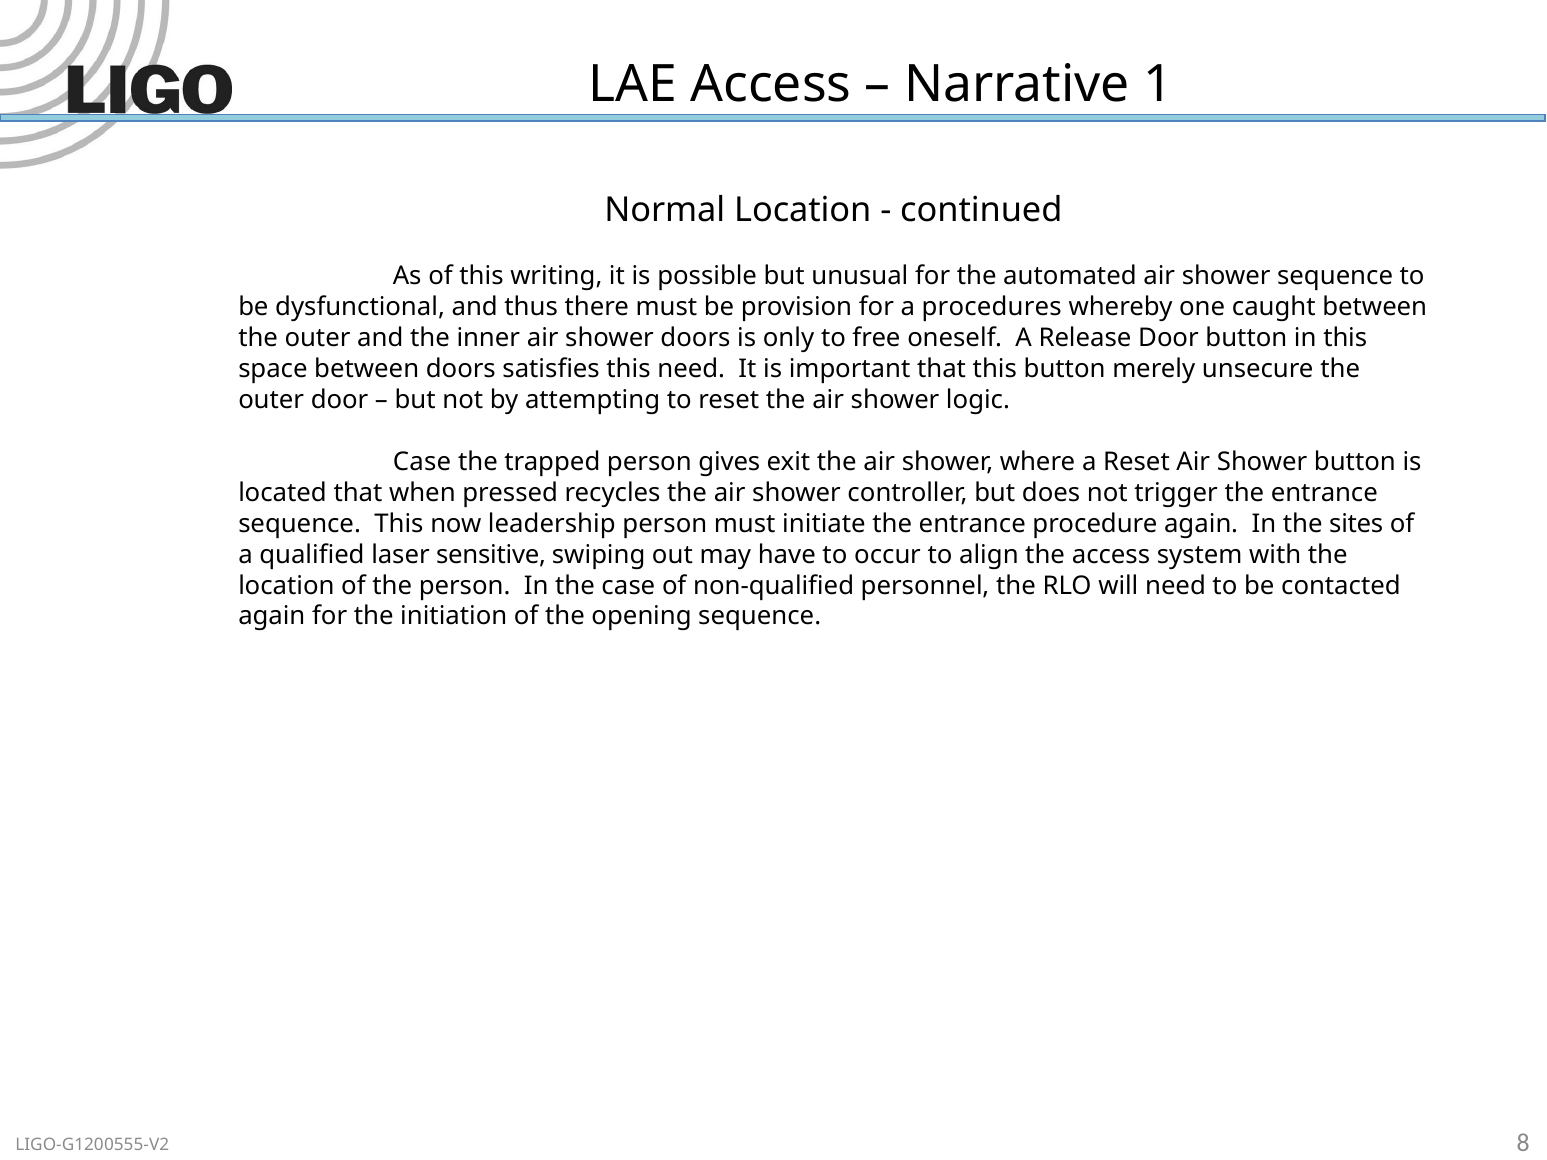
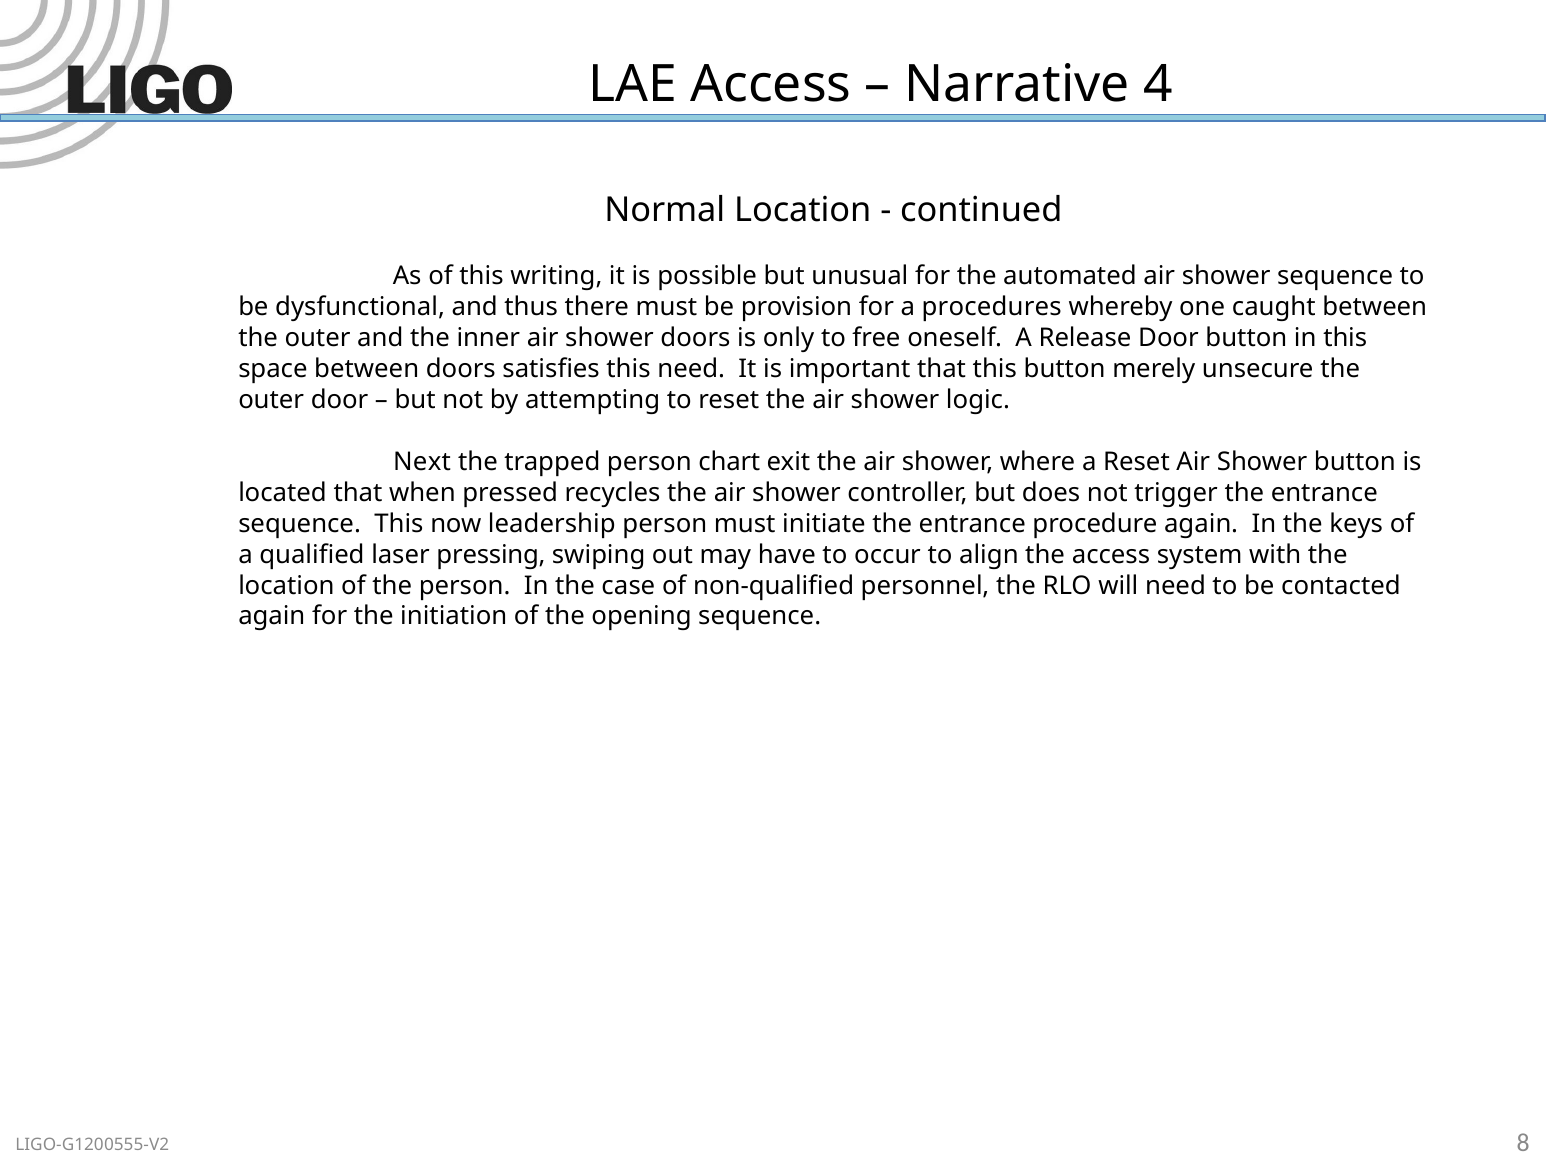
1: 1 -> 4
Case at (422, 462): Case -> Next
gives: gives -> chart
sites: sites -> keys
sensitive: sensitive -> pressing
